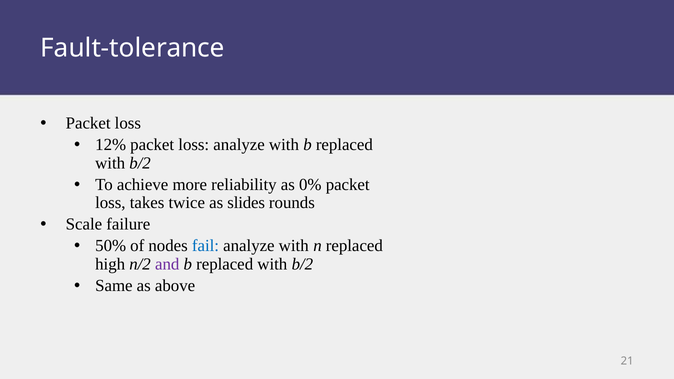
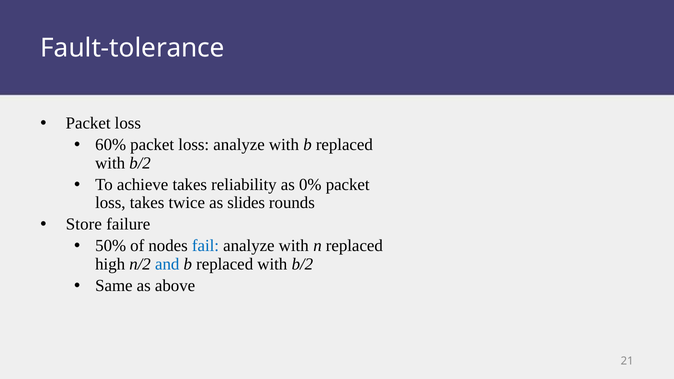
12%: 12% -> 60%
achieve more: more -> takes
Scale: Scale -> Store
and colour: purple -> blue
